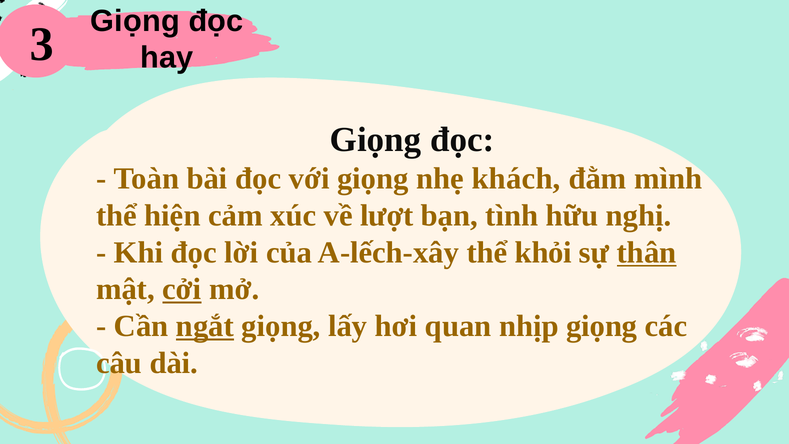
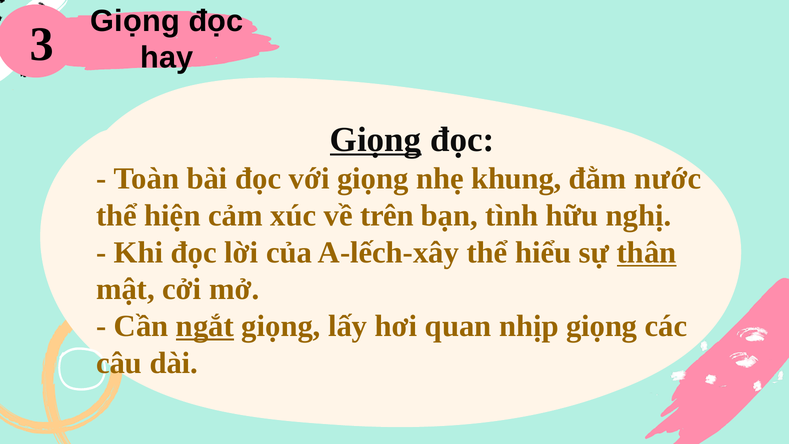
Giọng at (376, 140) underline: none -> present
khách: khách -> khung
mình: mình -> nước
lượt: lượt -> trên
khỏi: khỏi -> hiểu
cởi underline: present -> none
